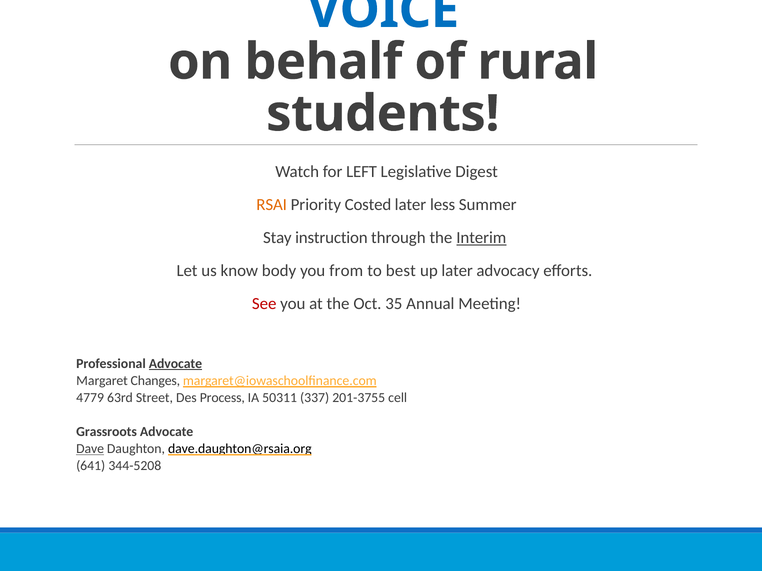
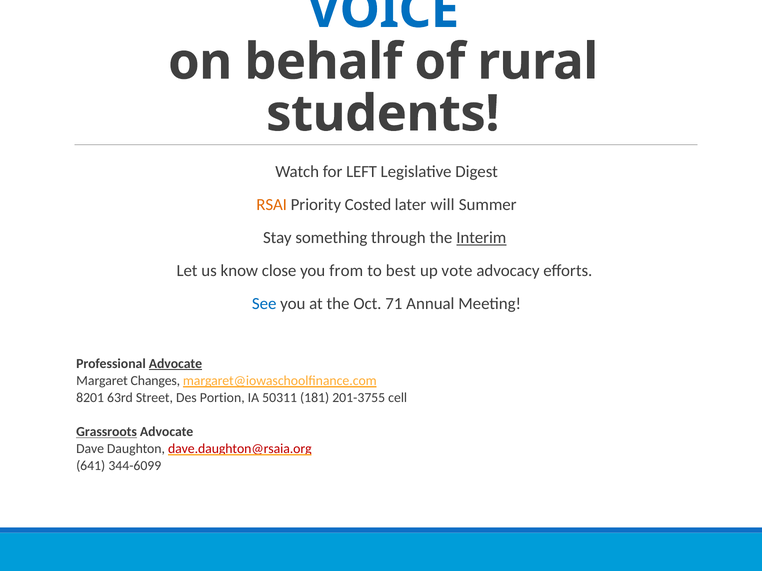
less: less -> will
instruction: instruction -> something
body: body -> close
up later: later -> vote
See colour: red -> blue
35: 35 -> 71
4779: 4779 -> 8201
Process: Process -> Portion
337: 337 -> 181
Grassroots underline: none -> present
Dave underline: present -> none
dave.daughton@rsaia.org colour: black -> red
344-5208: 344-5208 -> 344-6099
